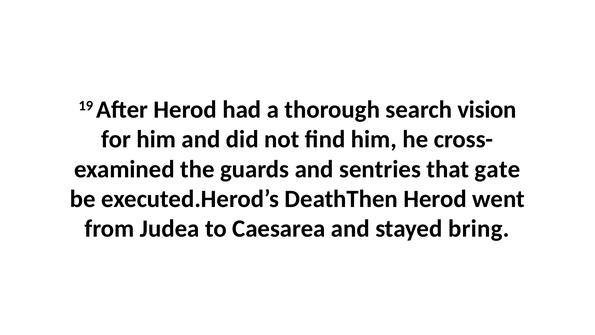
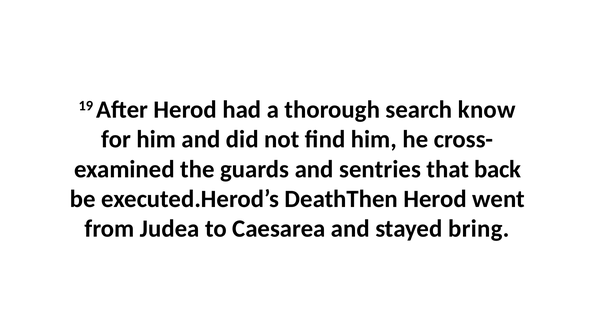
vision: vision -> know
gate: gate -> back
